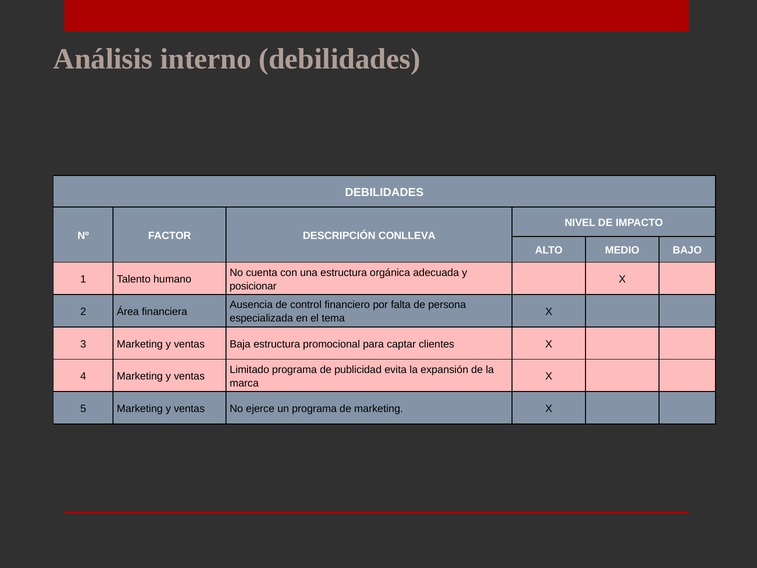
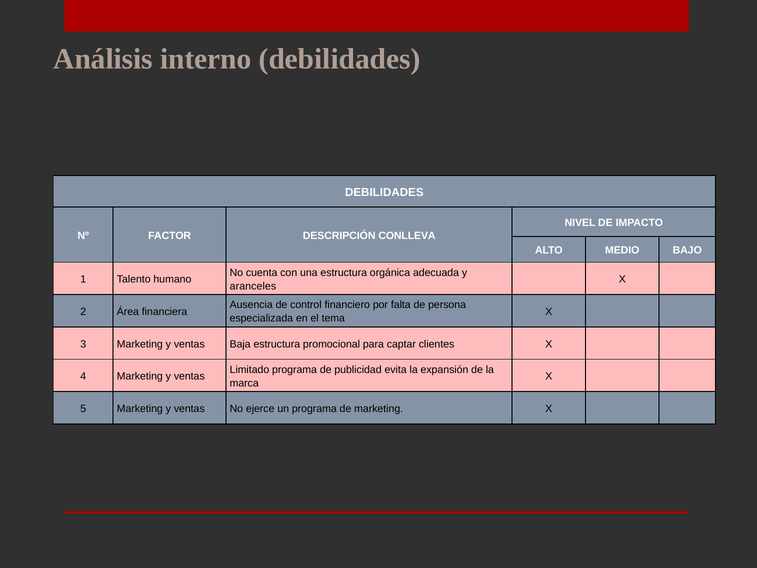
posicionar: posicionar -> aranceles
